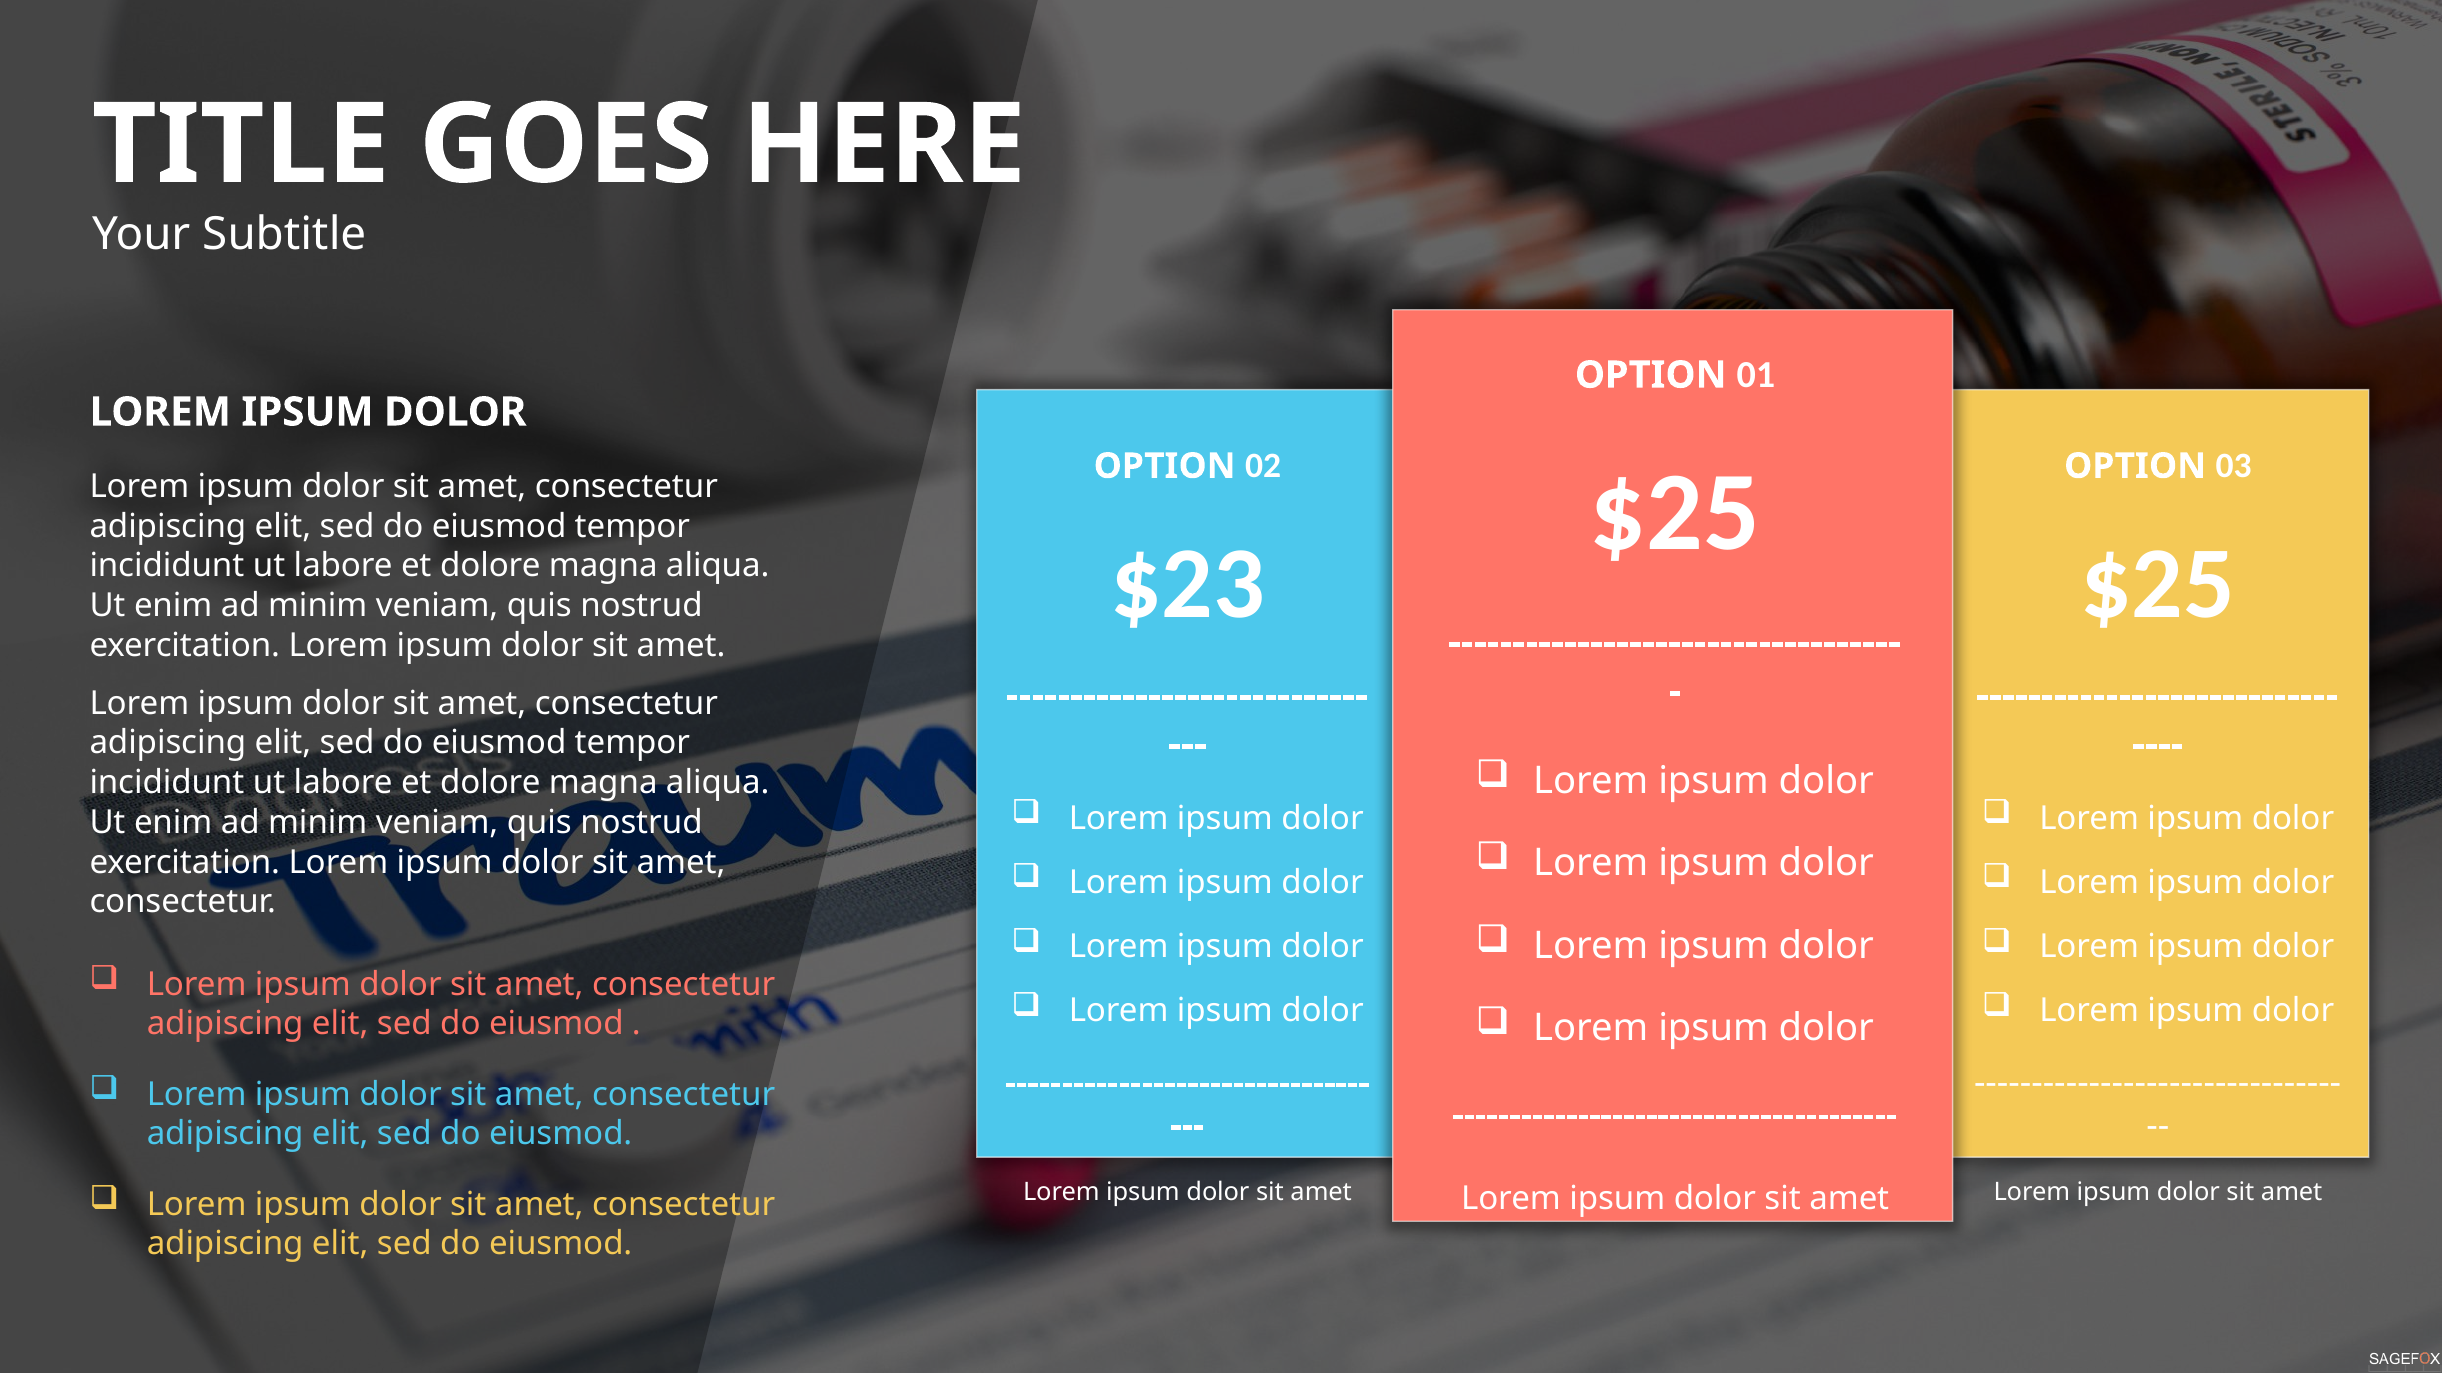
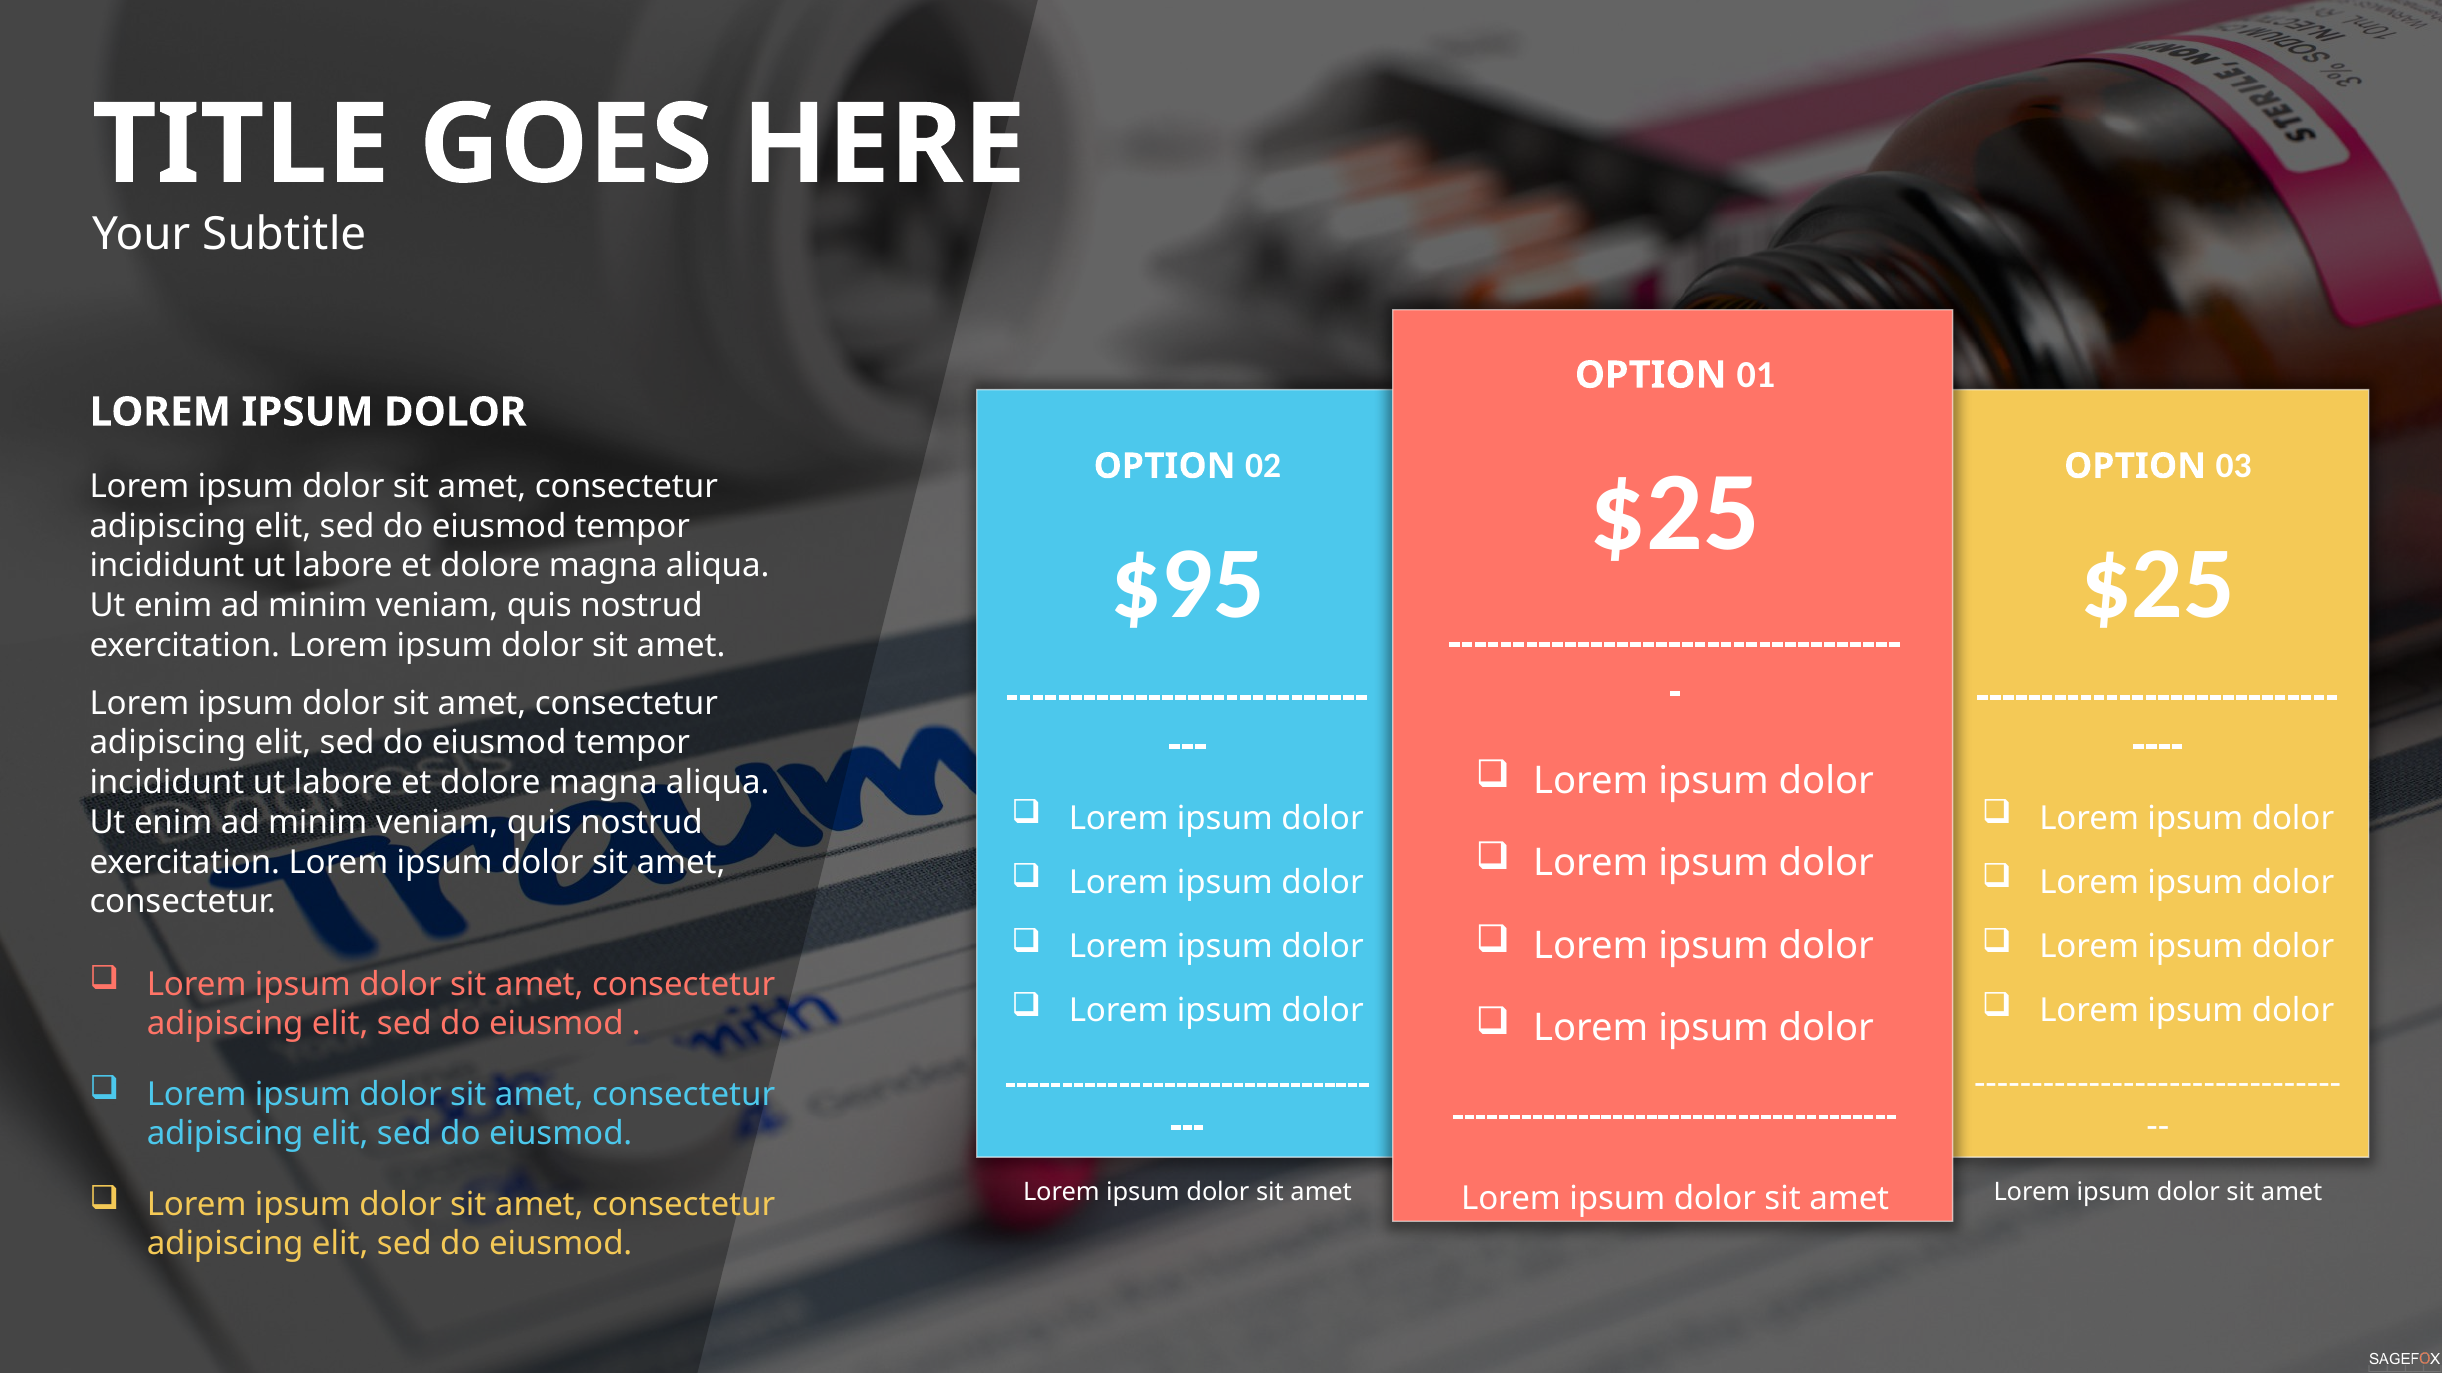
$23: $23 -> $95
